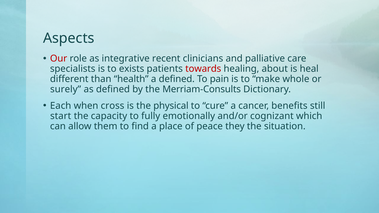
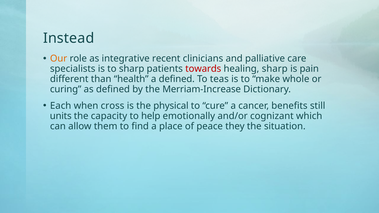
Aspects: Aspects -> Instead
Our colour: red -> orange
to exists: exists -> sharp
healing about: about -> sharp
heal: heal -> pain
pain: pain -> teas
surely: surely -> curing
Merriam-Consults: Merriam-Consults -> Merriam-Increase
start: start -> units
fully: fully -> help
